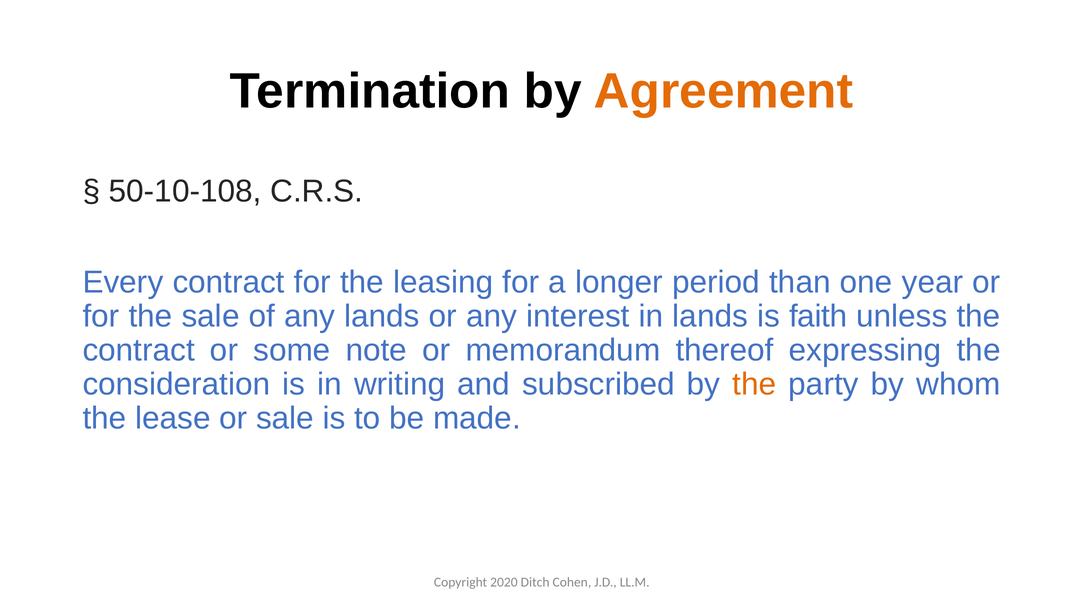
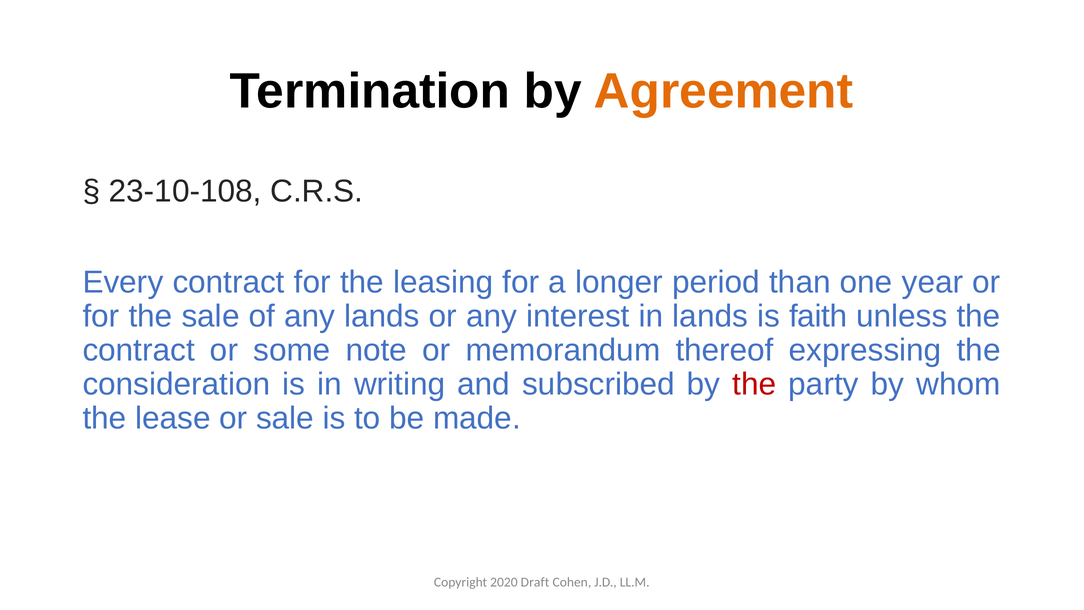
50-10-108: 50-10-108 -> 23-10-108
the at (754, 384) colour: orange -> red
Ditch: Ditch -> Draft
